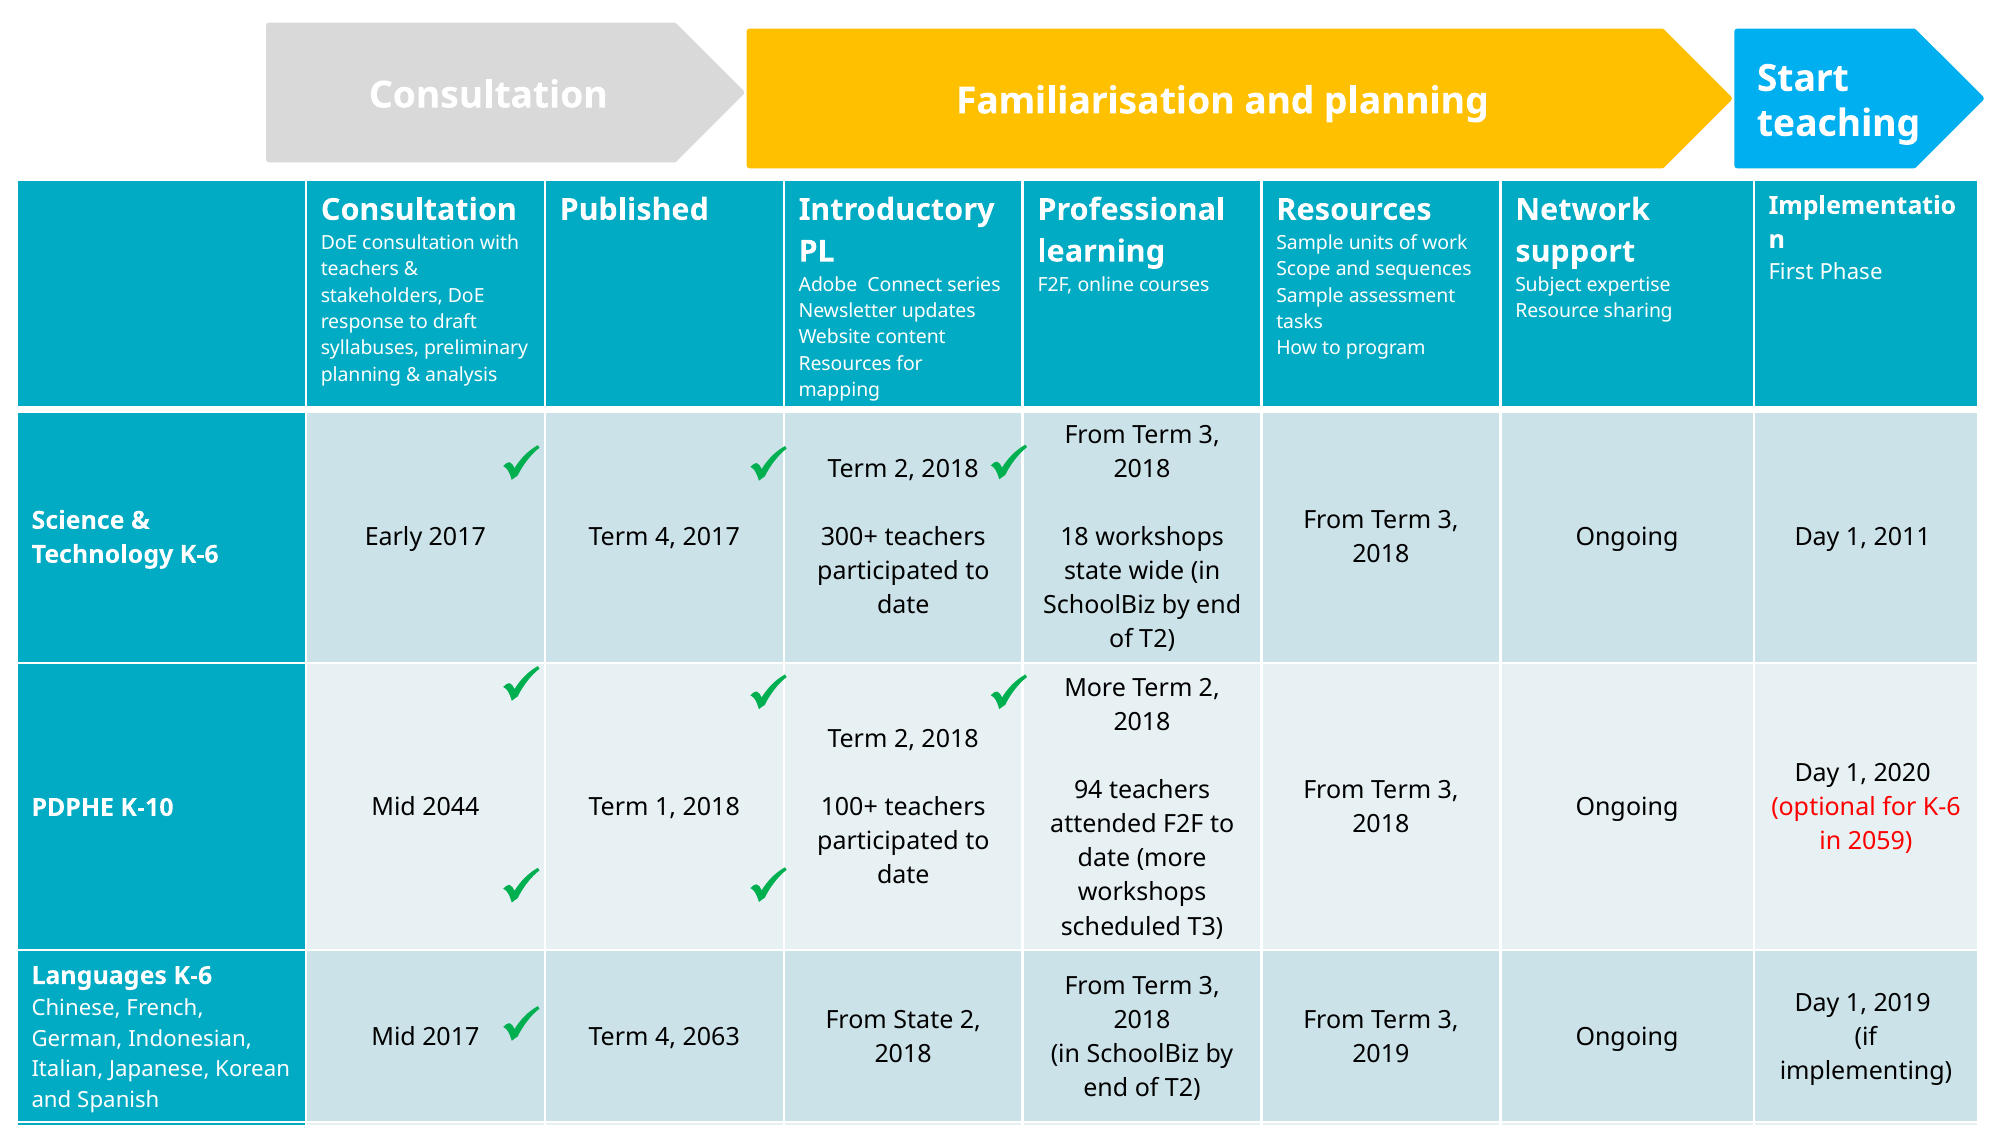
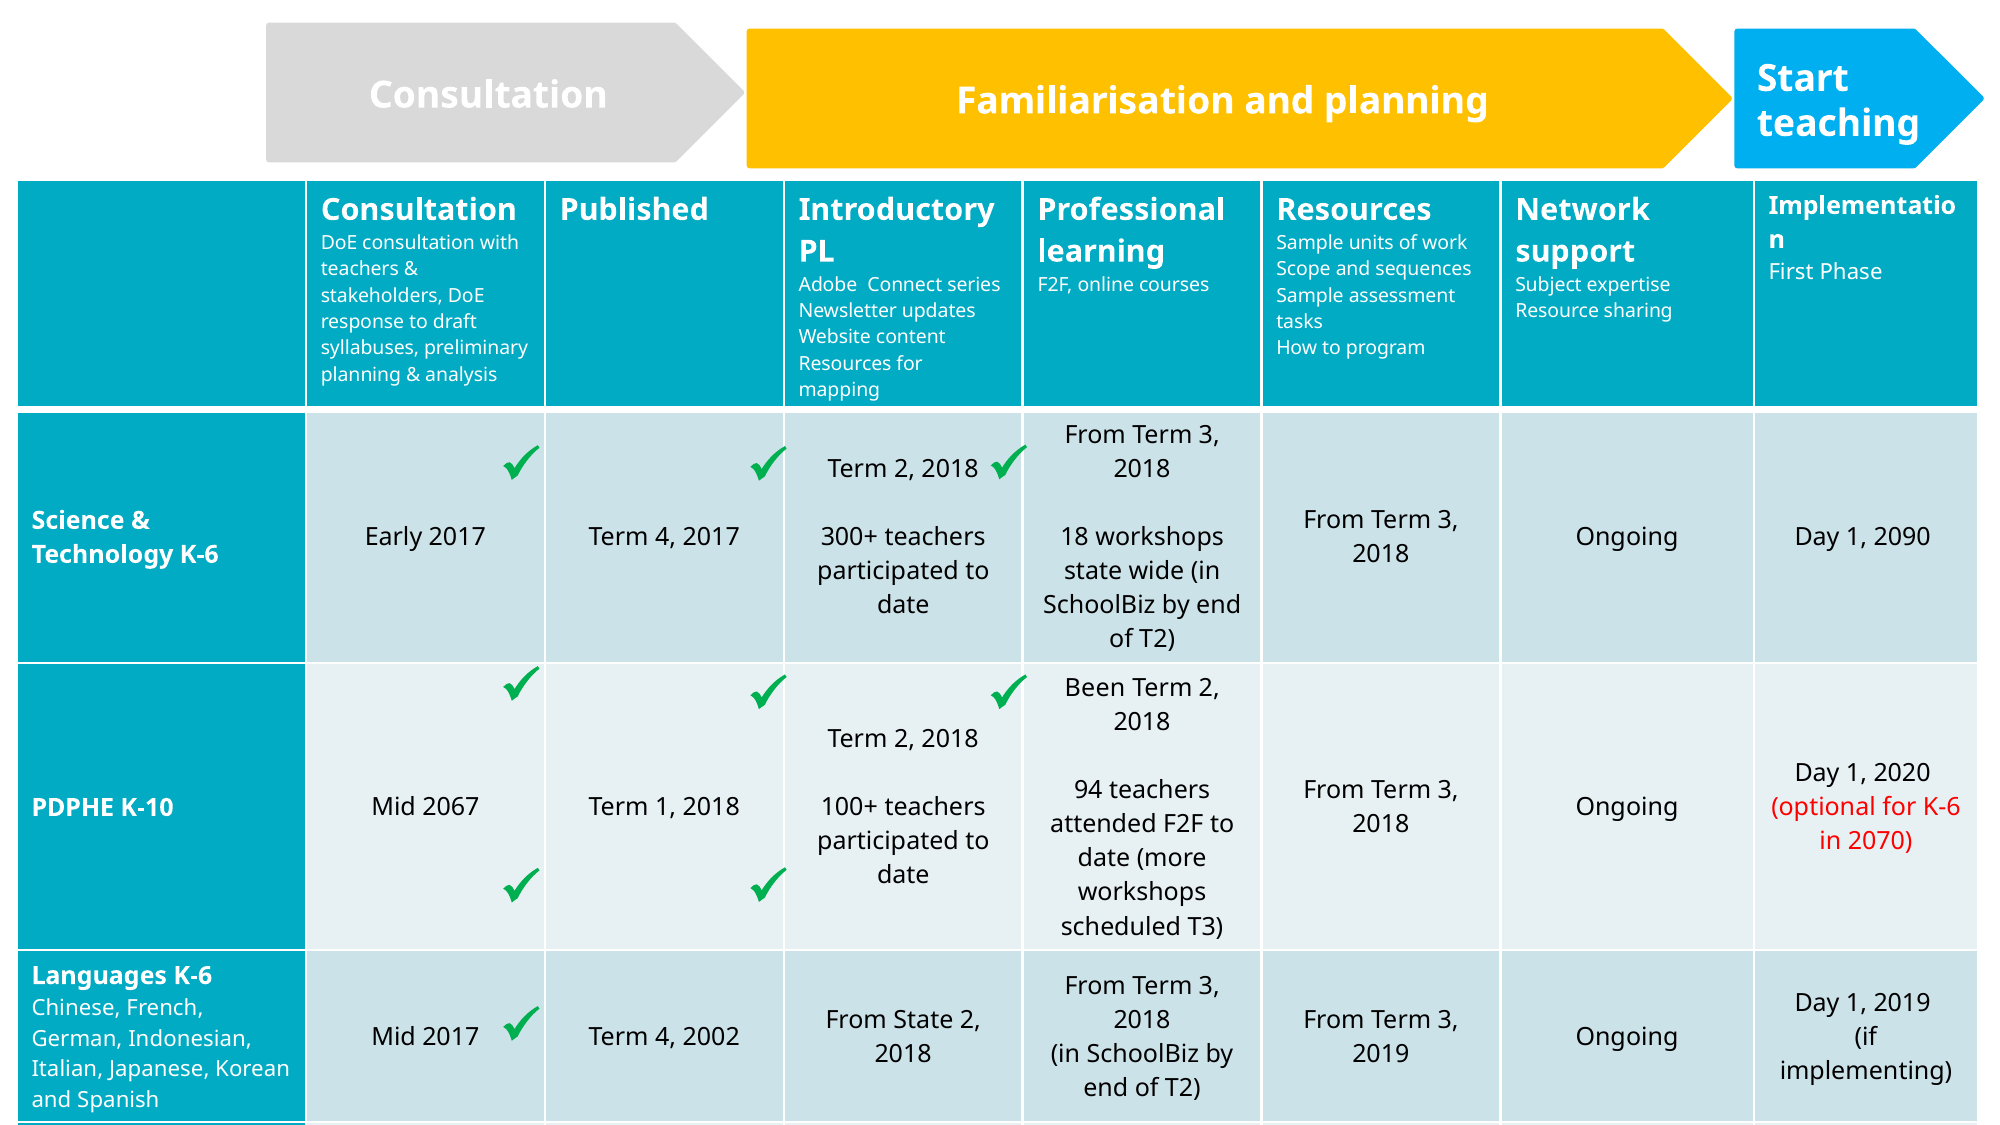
2011: 2011 -> 2090
More at (1095, 689): More -> Been
2044: 2044 -> 2067
2059: 2059 -> 2070
2063: 2063 -> 2002
